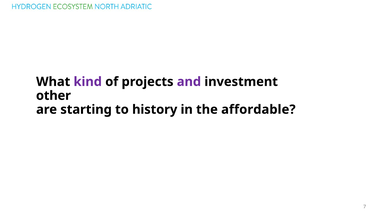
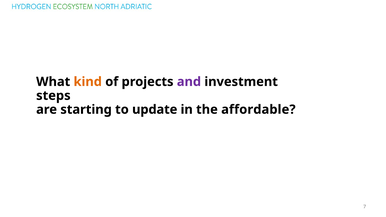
kind colour: purple -> orange
other: other -> steps
history: history -> update
